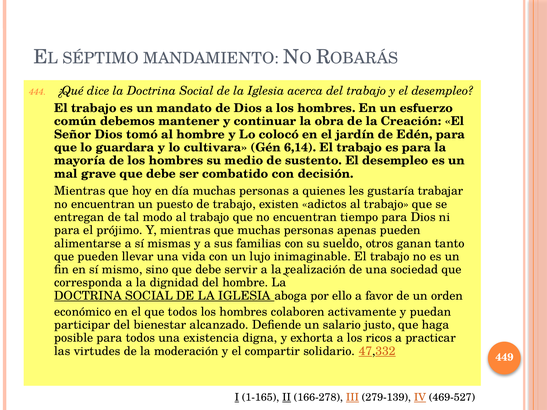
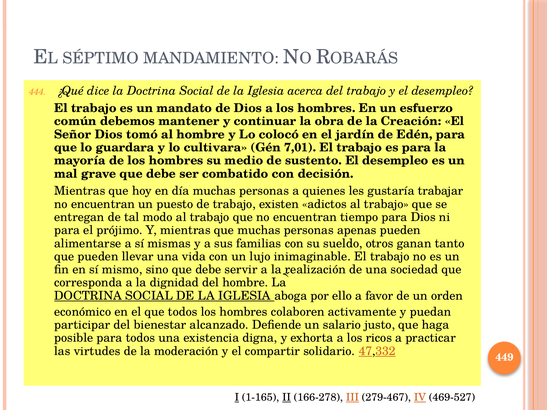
6,14: 6,14 -> 7,01
279-139: 279-139 -> 279-467
